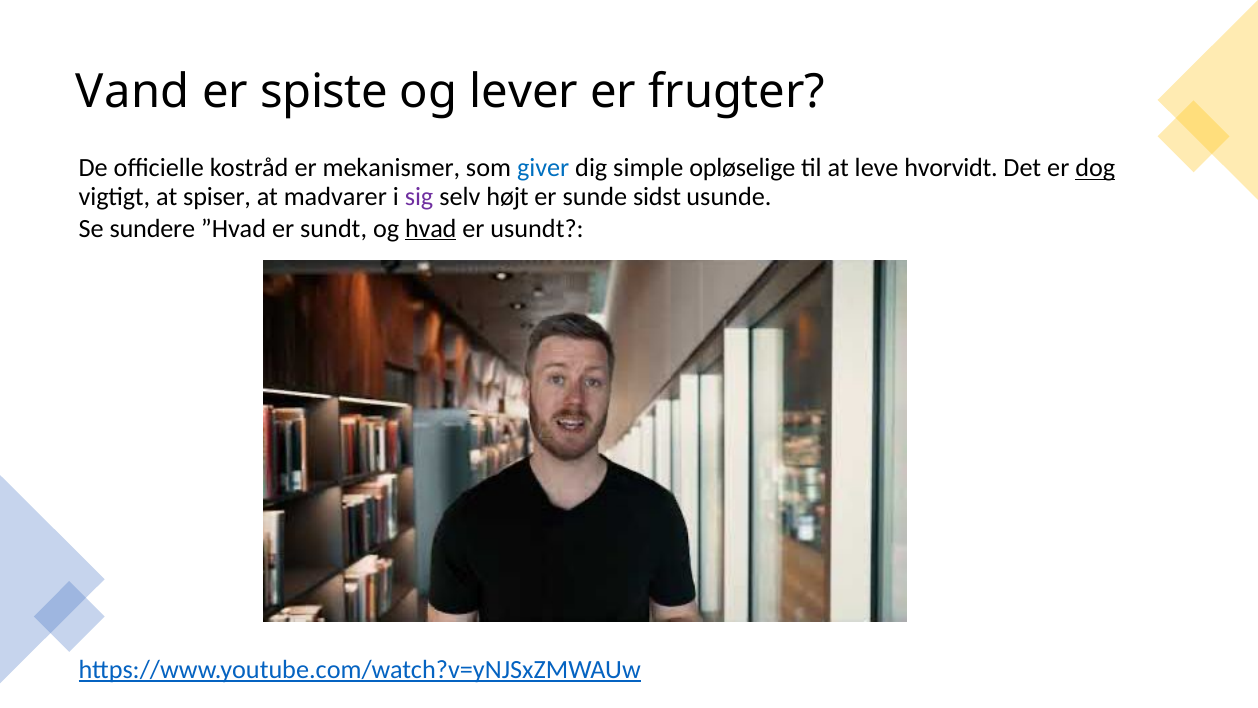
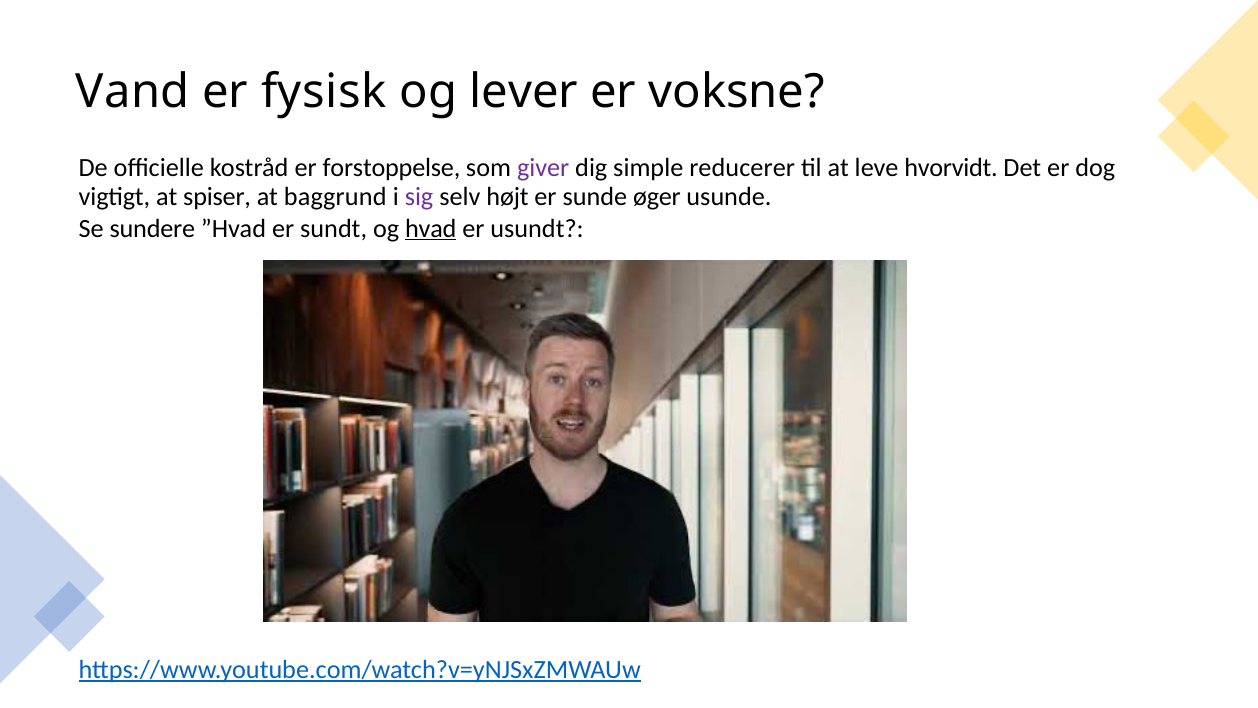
spiste: spiste -> fysisk
frugter: frugter -> voksne
mekanismer: mekanismer -> forstoppelse
giver colour: blue -> purple
opløselige: opløselige -> reducerer
dog underline: present -> none
madvarer: madvarer -> baggrund
sidst: sidst -> øger
